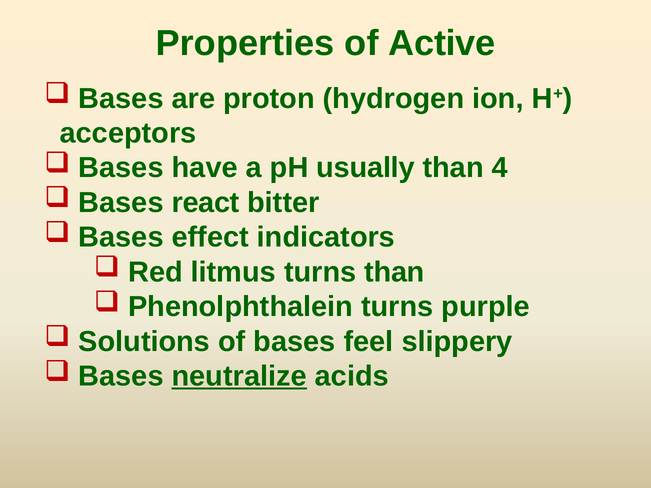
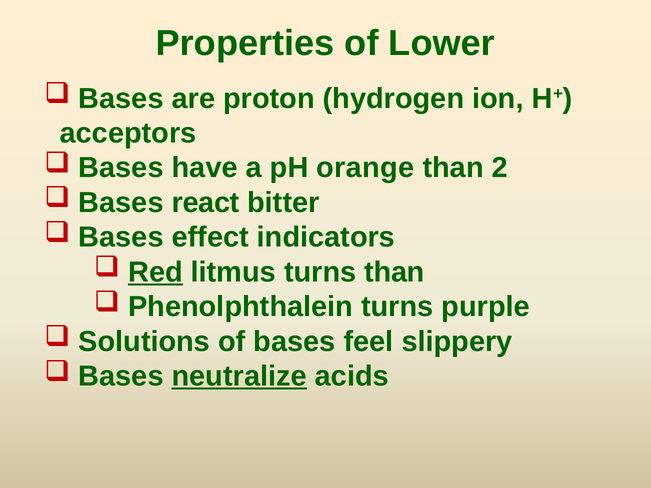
Active: Active -> Lower
usually: usually -> orange
4: 4 -> 2
Red underline: none -> present
